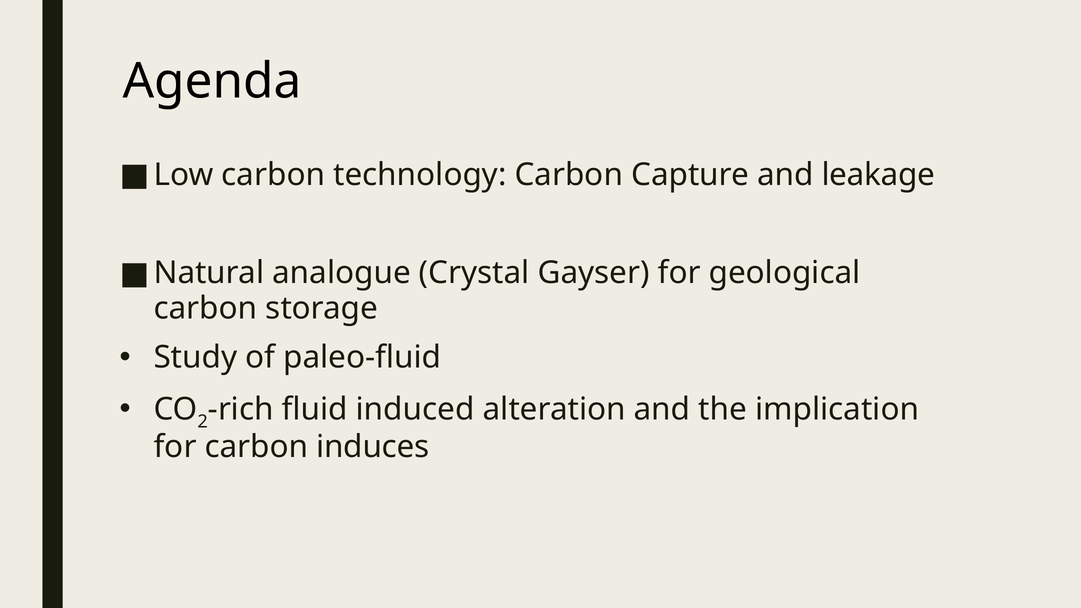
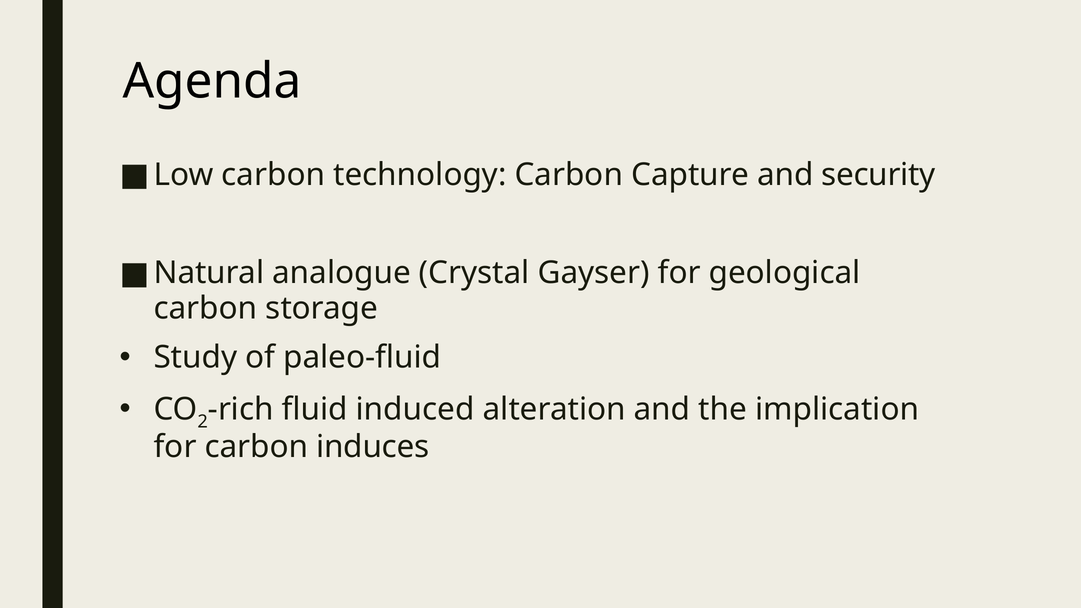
leakage: leakage -> security
